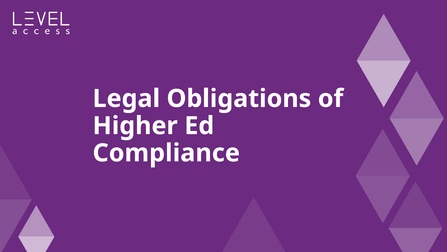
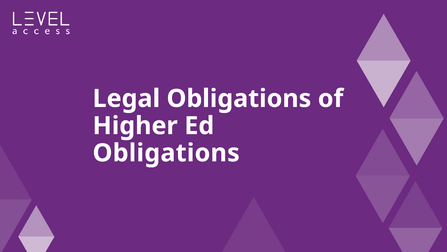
Compliance at (166, 153): Compliance -> Obligations
